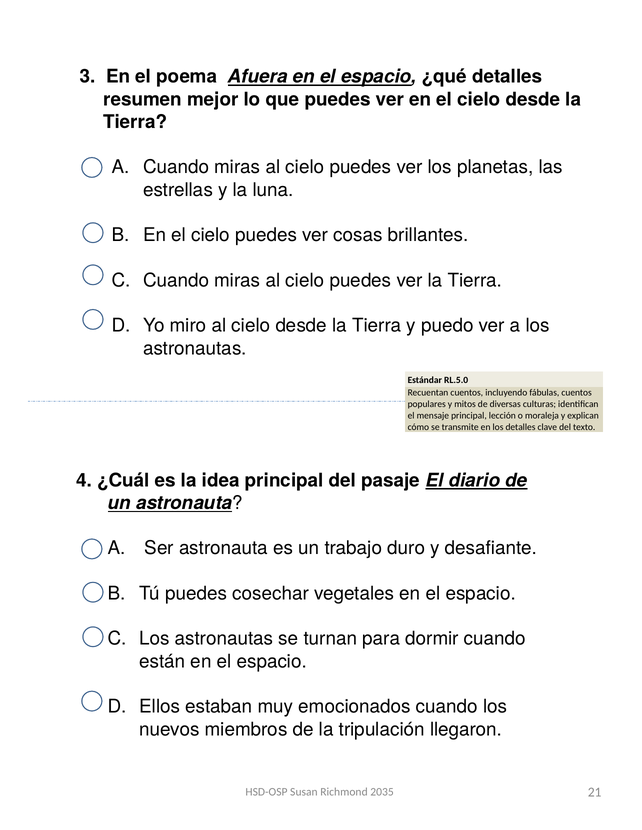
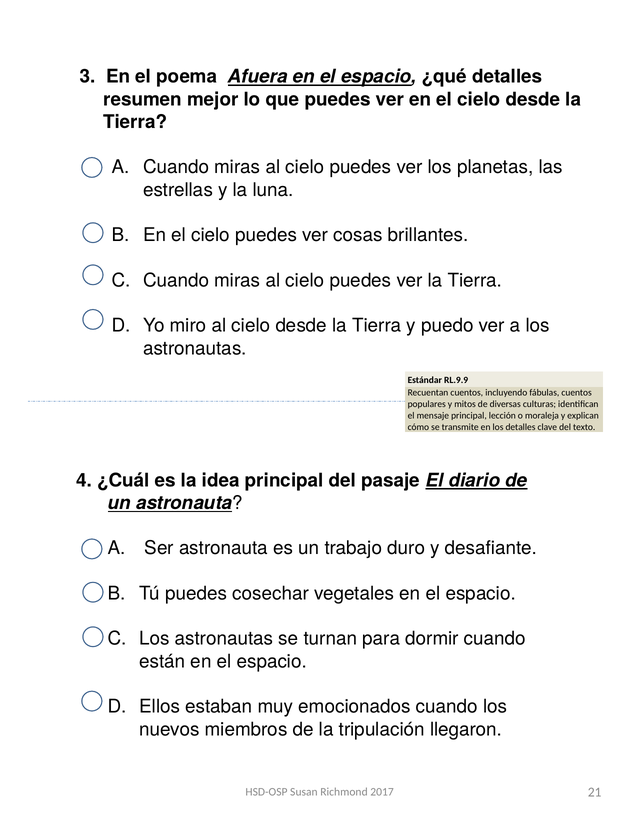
RL.5.0: RL.5.0 -> RL.9.9
2035: 2035 -> 2017
